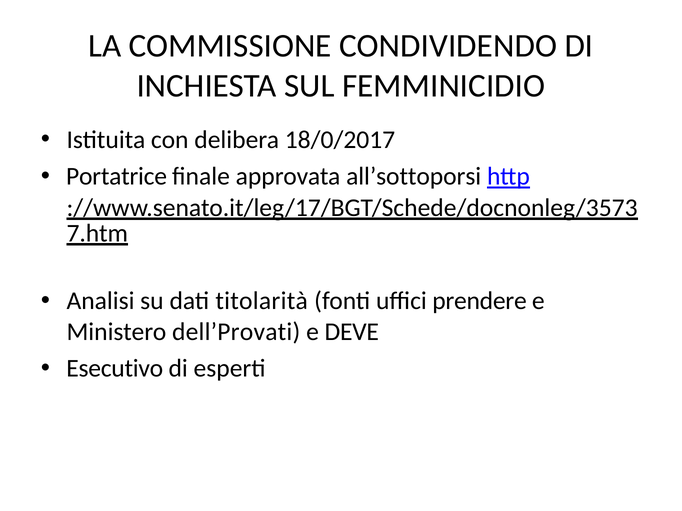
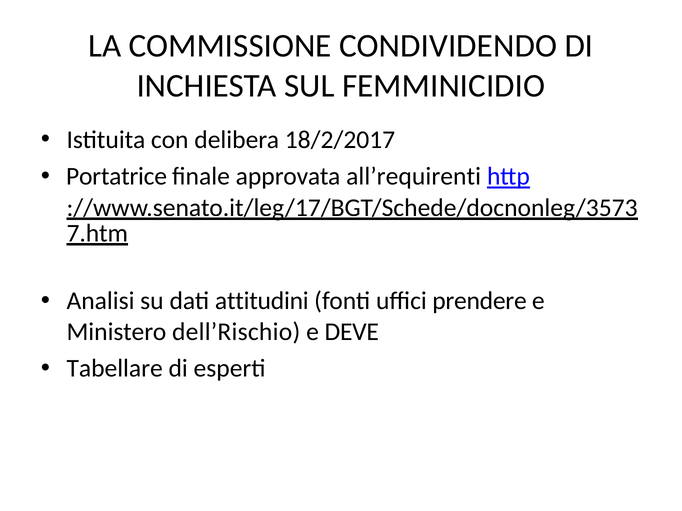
18/0/2017: 18/0/2017 -> 18/2/2017
all’sottoporsi: all’sottoporsi -> all’requirenti
titolarità: titolarità -> attitudini
dell’Provati: dell’Provati -> dell’Rischio
Esecutivo: Esecutivo -> Tabellare
